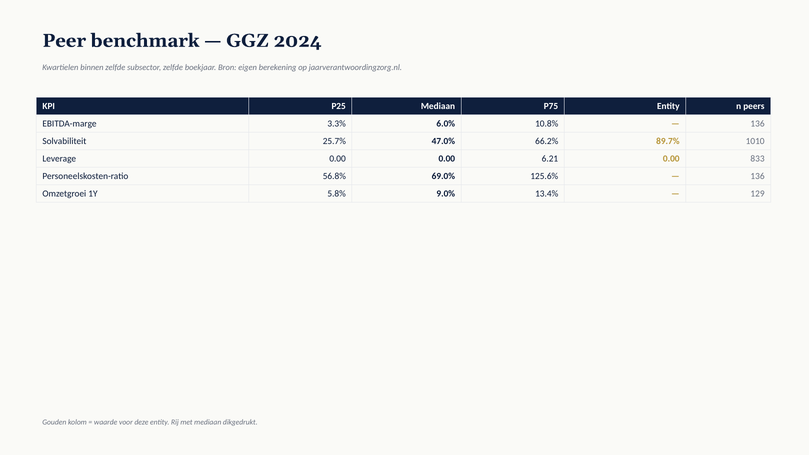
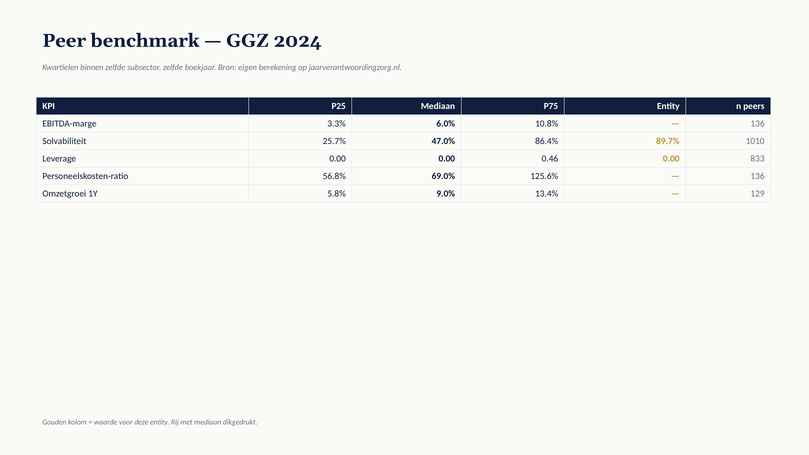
66.2%: 66.2% -> 86.4%
6.21: 6.21 -> 0.46
